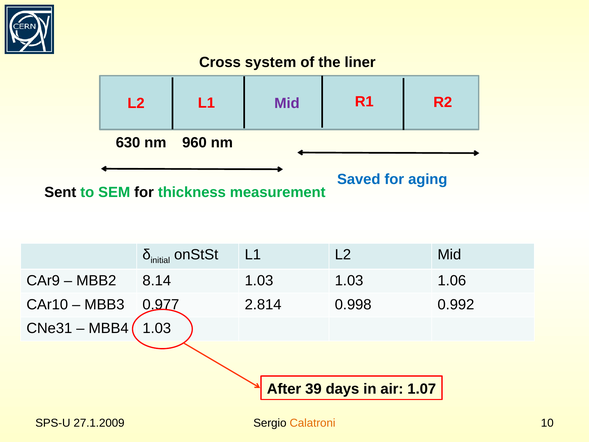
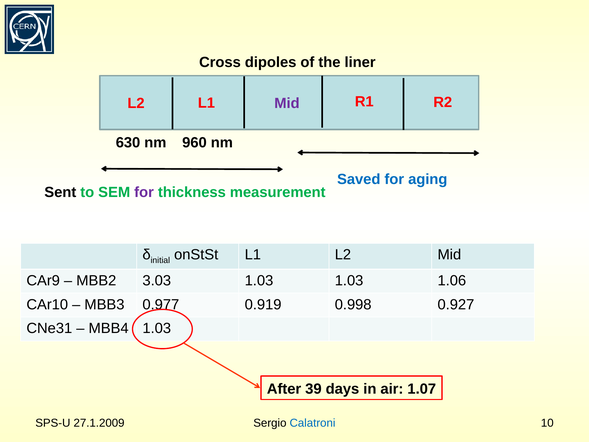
system: system -> dipoles
for at (144, 192) colour: black -> purple
8.14: 8.14 -> 3.03
2.814: 2.814 -> 0.919
0.992: 0.992 -> 0.927
Calatroni colour: orange -> blue
